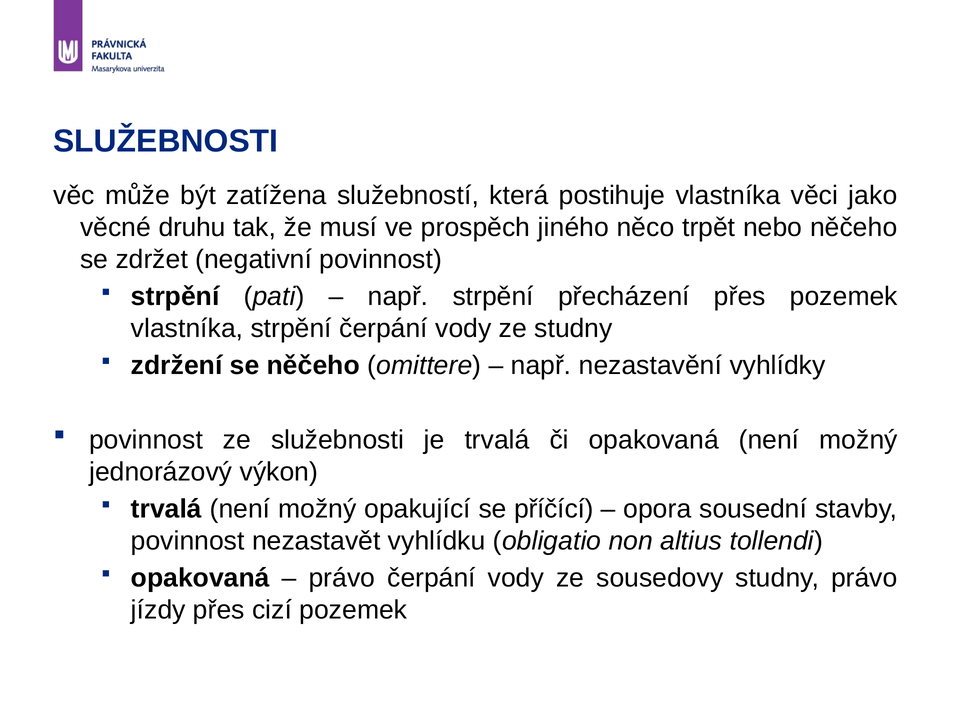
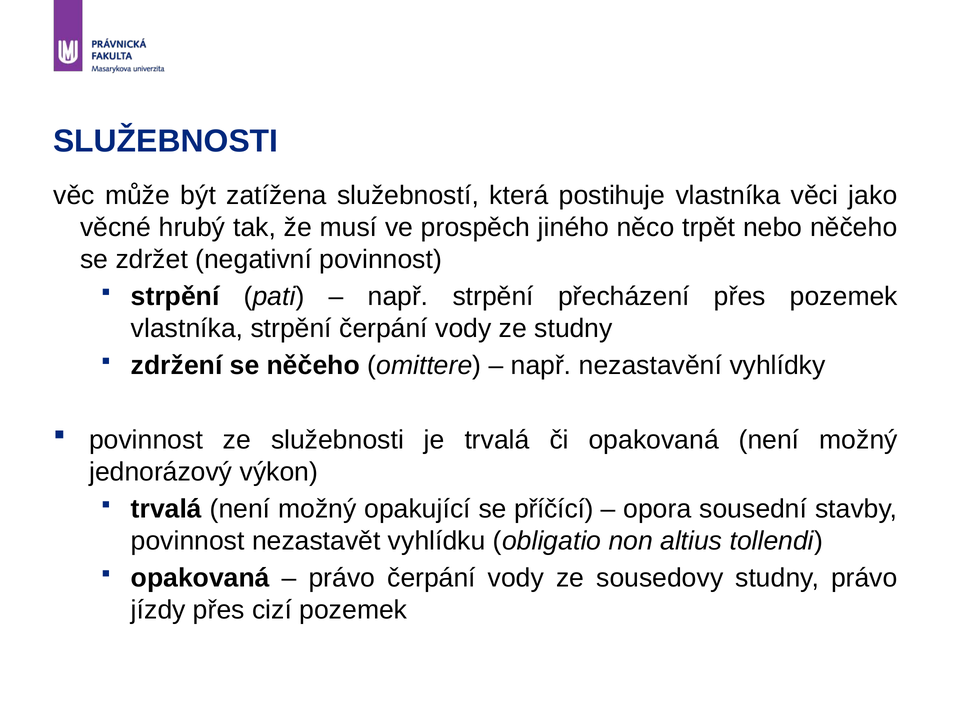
druhu: druhu -> hrubý
